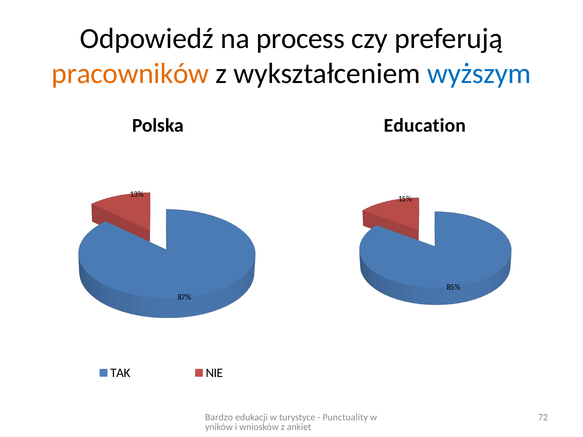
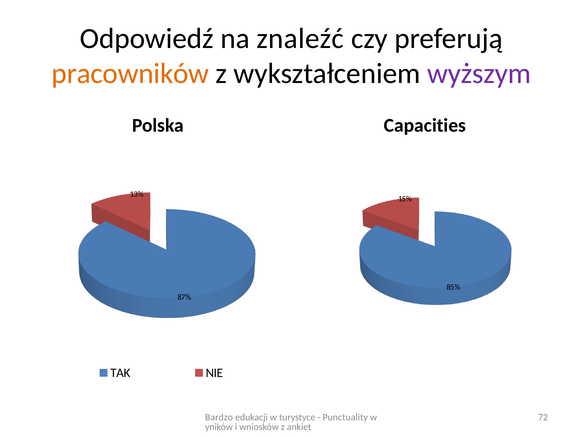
process: process -> znaleźć
wyższym colour: blue -> purple
Education: Education -> Capacities
